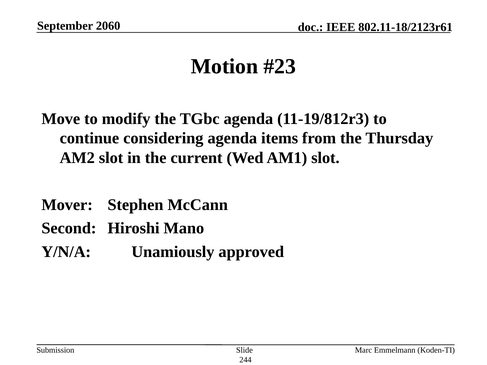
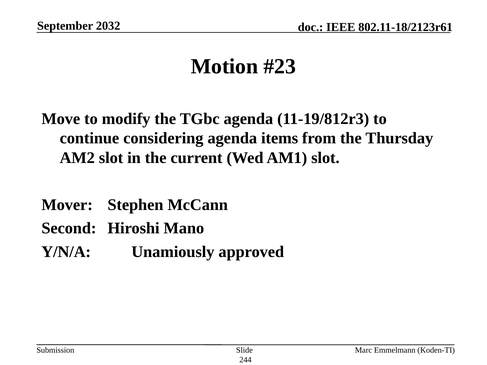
2060: 2060 -> 2032
